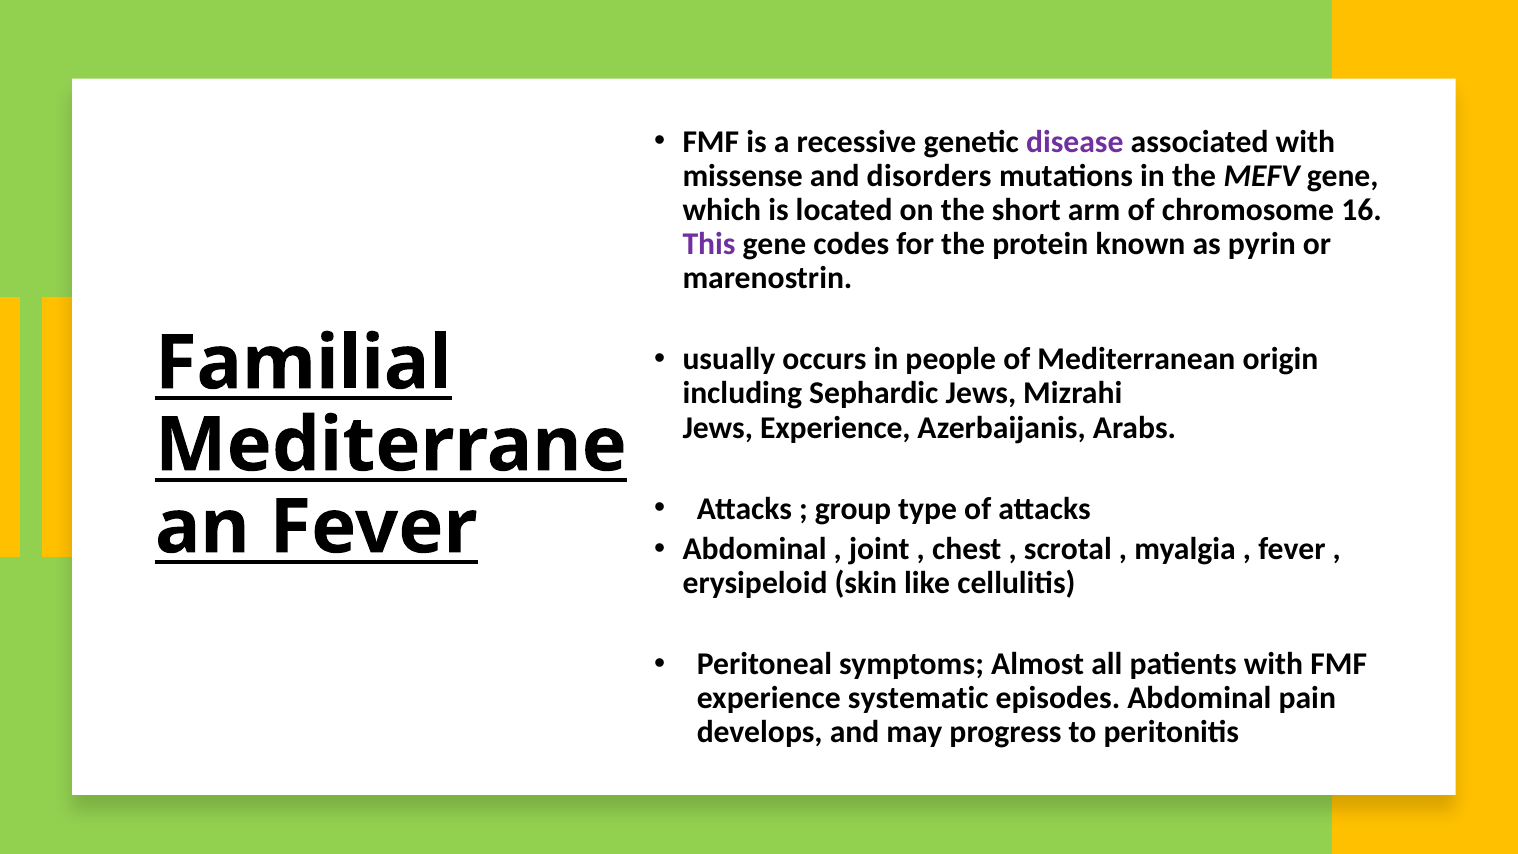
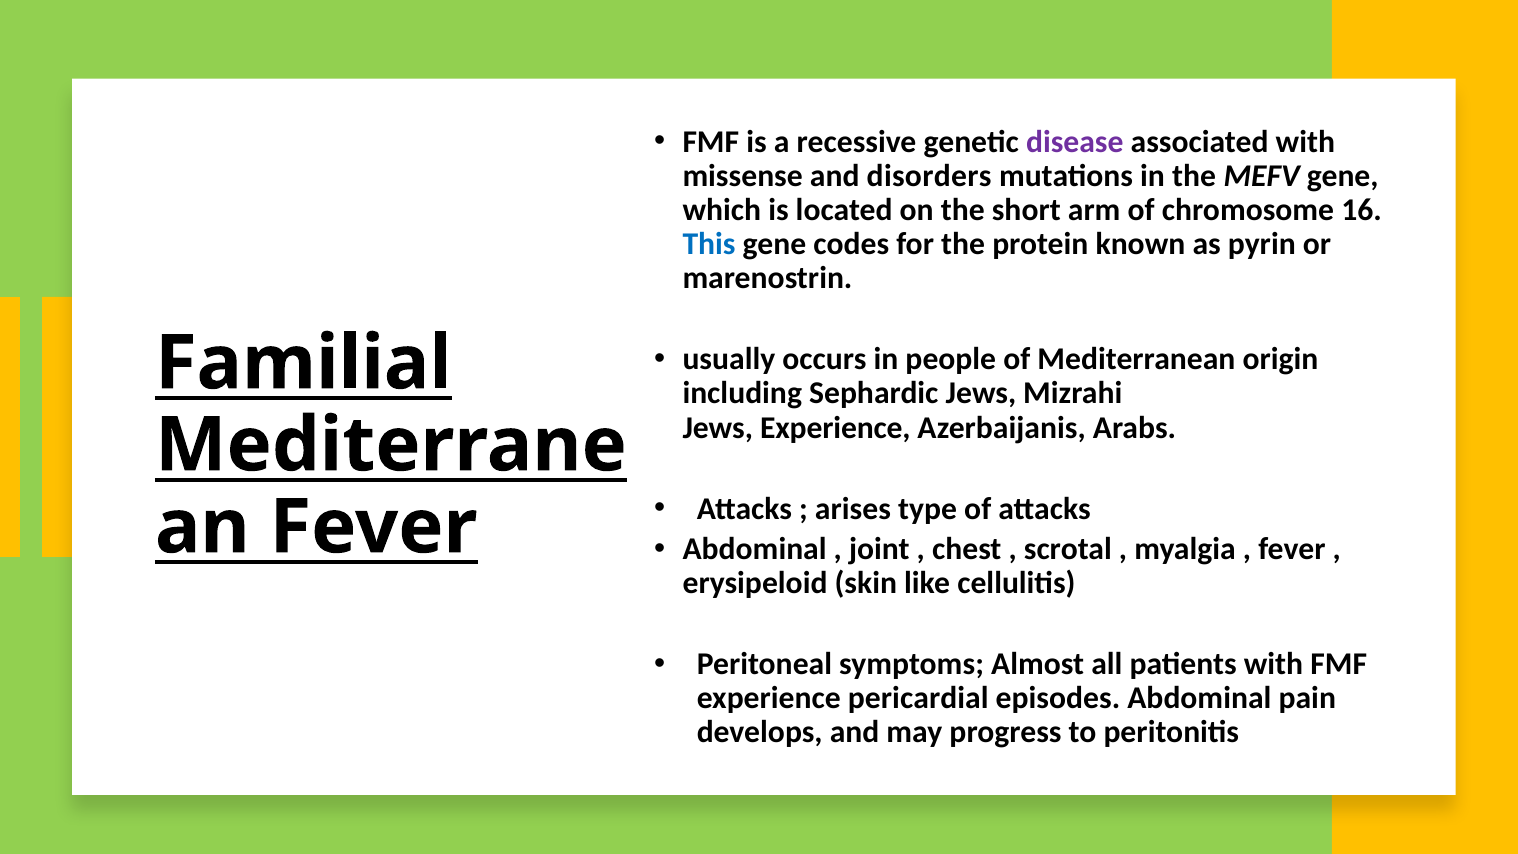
This colour: purple -> blue
group: group -> arises
systematic: systematic -> pericardial
